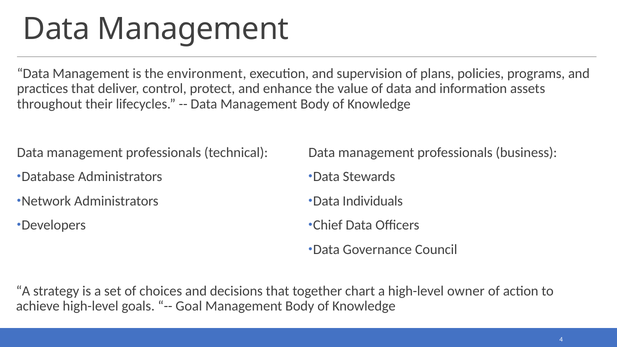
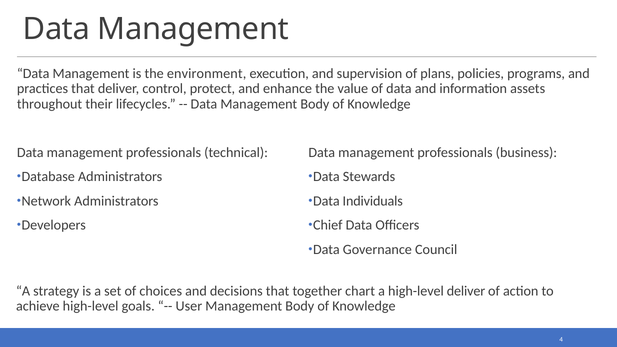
high-level owner: owner -> deliver
Goal: Goal -> User
